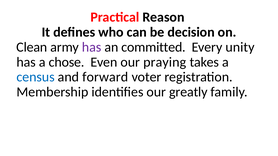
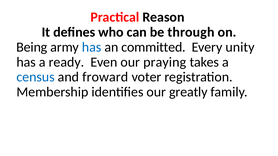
decision: decision -> through
Clean: Clean -> Being
has at (92, 47) colour: purple -> blue
chose: chose -> ready
forward: forward -> froward
